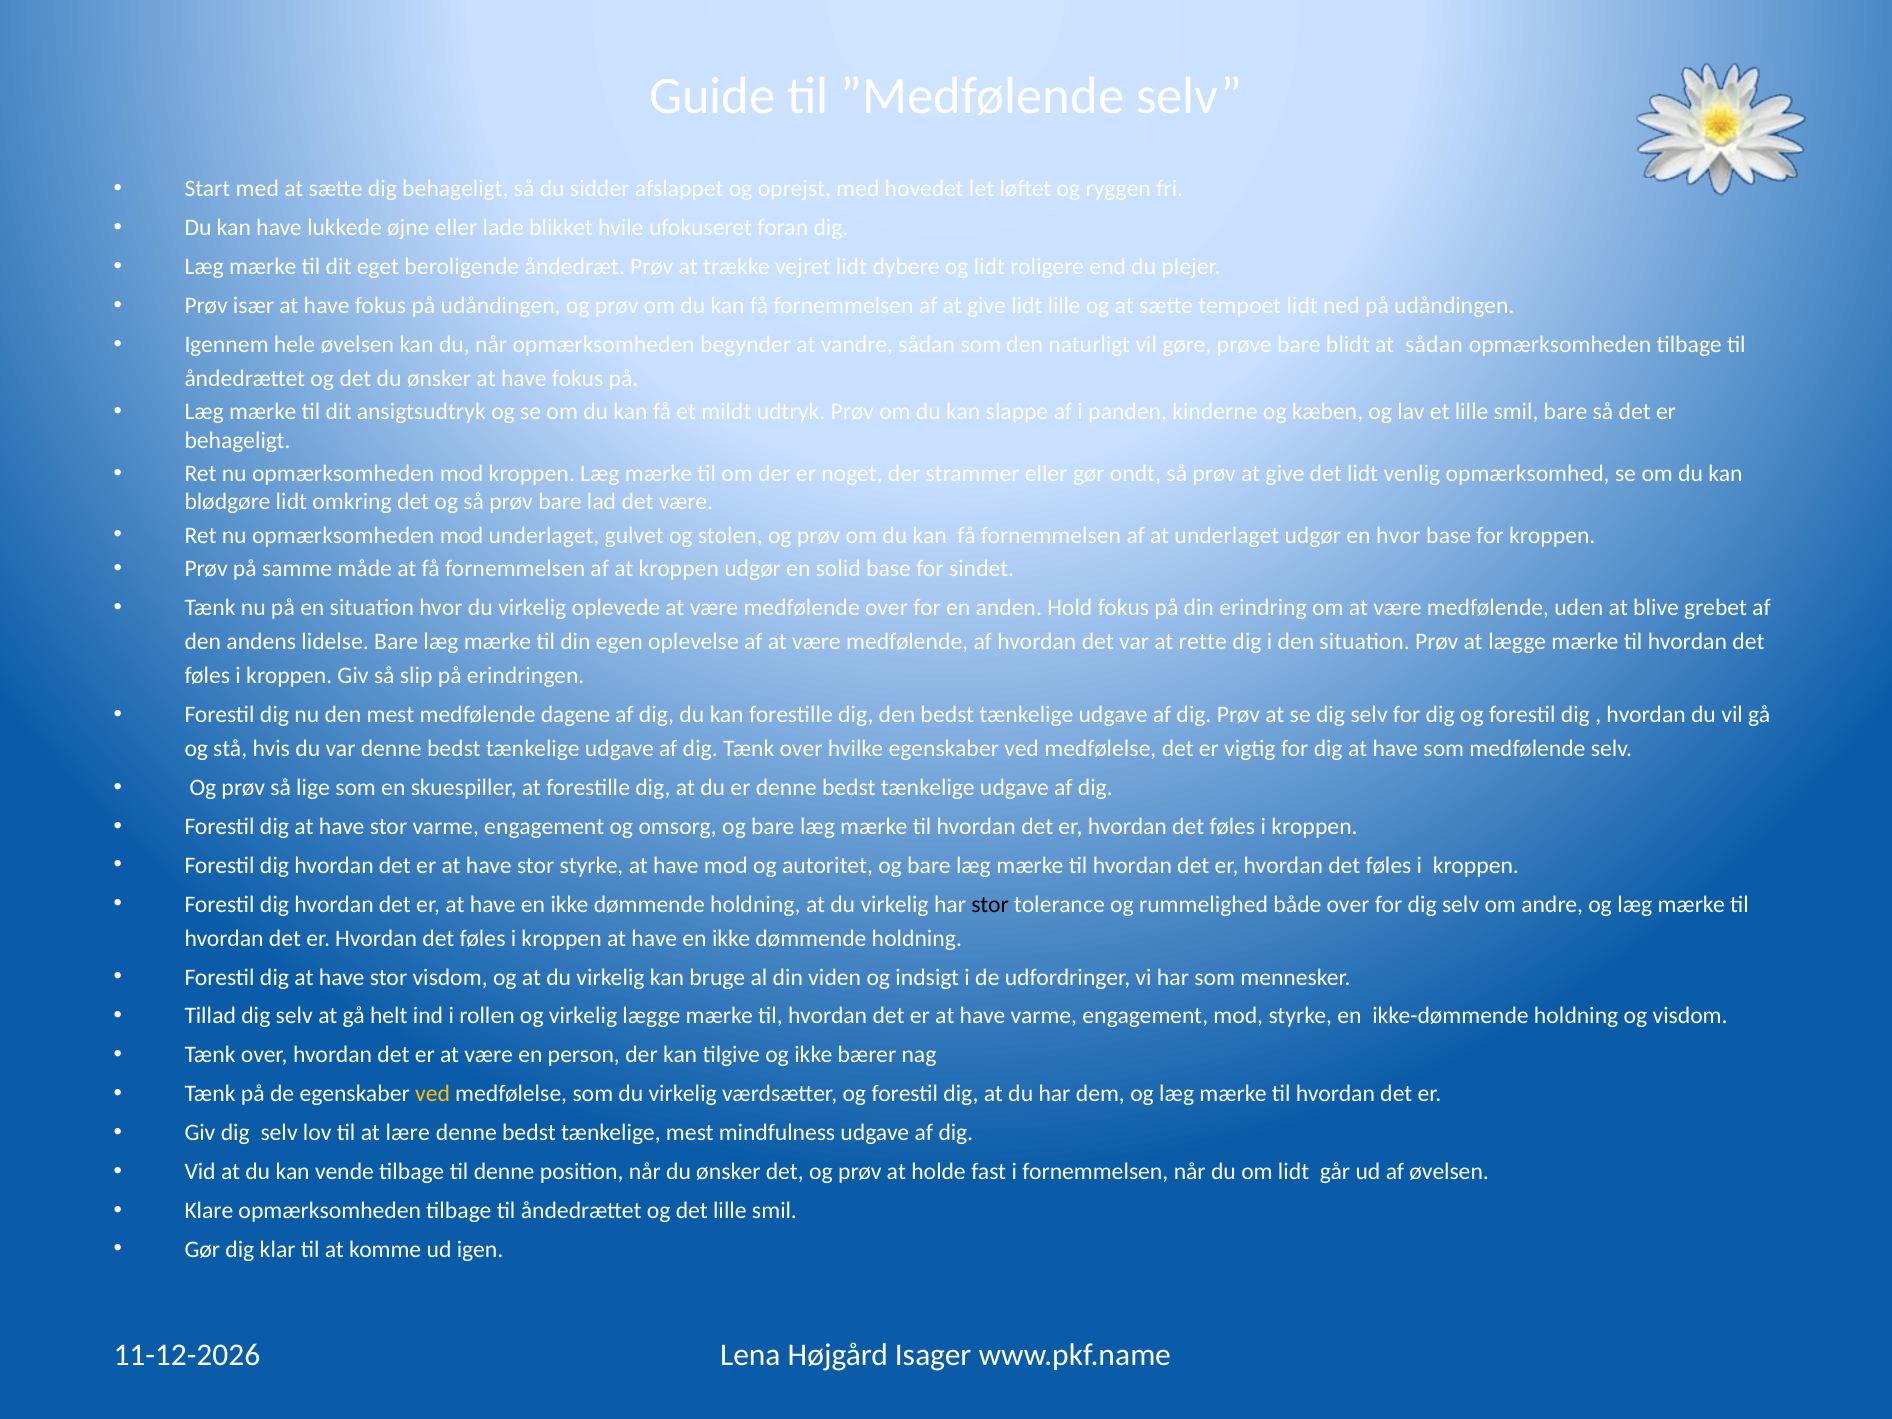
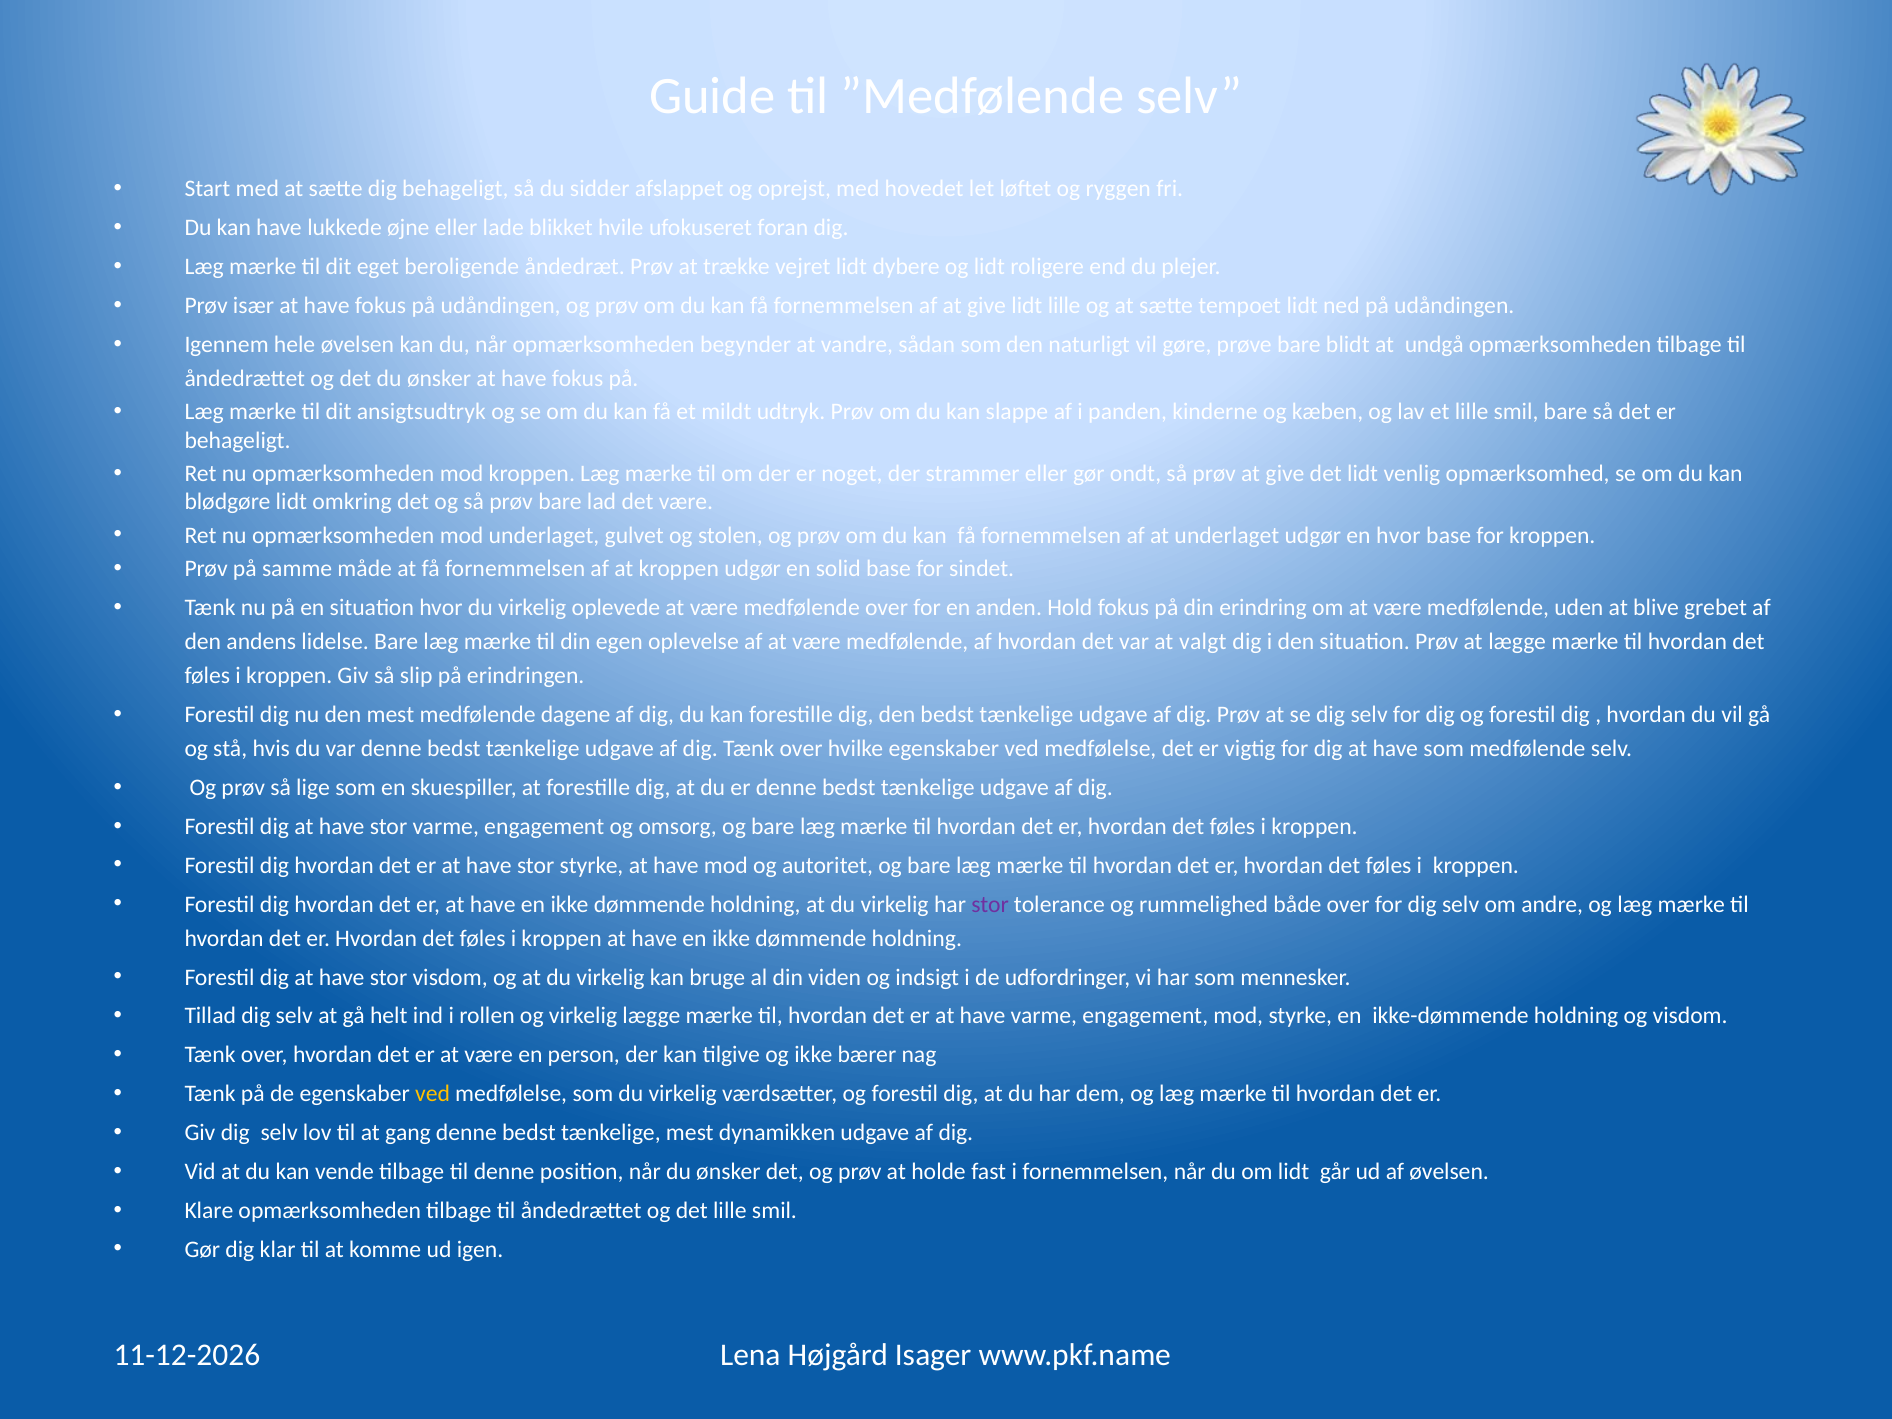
at sådan: sådan -> undgå
rette: rette -> valgt
stor at (990, 904) colour: black -> purple
lære: lære -> gang
mindfulness: mindfulness -> dynamikken
